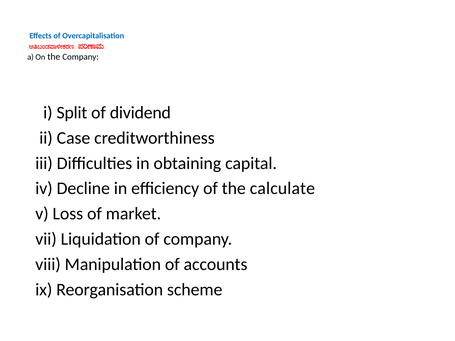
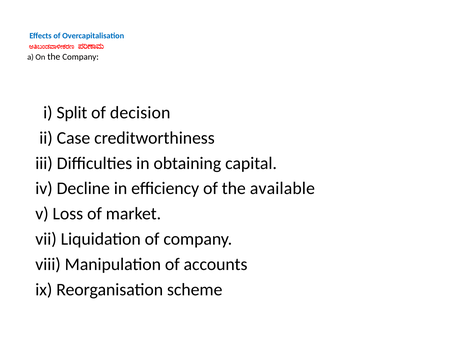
dividend: dividend -> decision
calculate: calculate -> available
